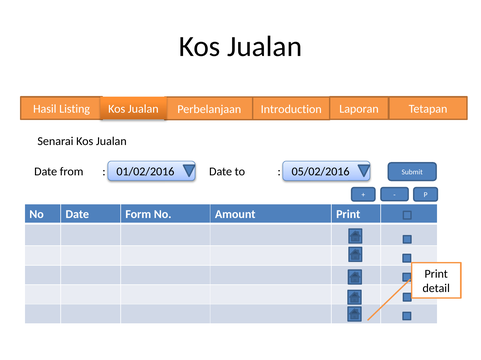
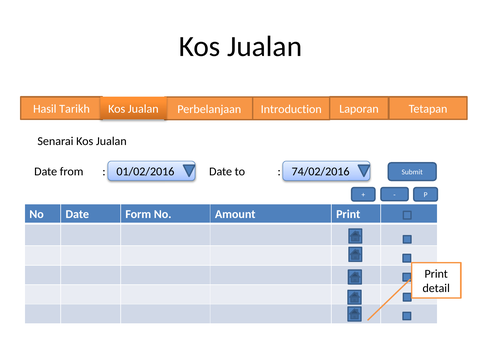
Listing: Listing -> Tarikh
05/02/2016: 05/02/2016 -> 74/02/2016
